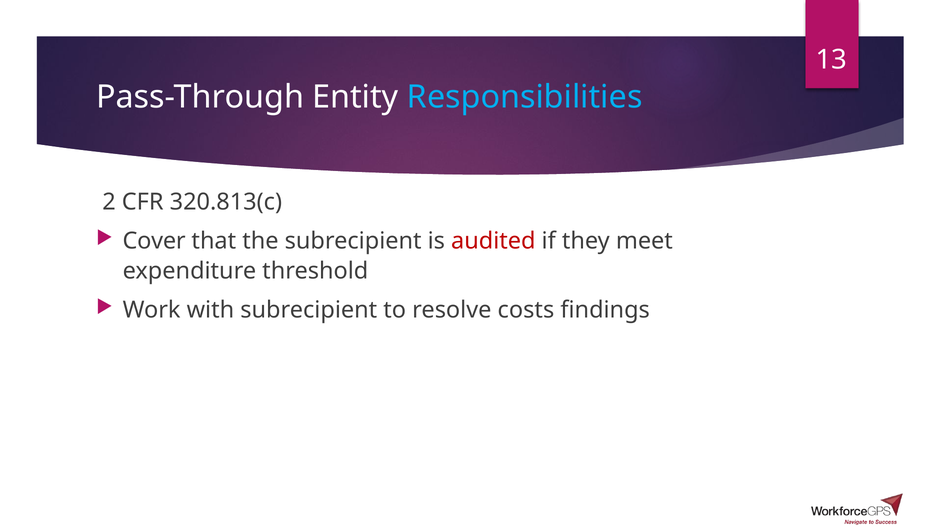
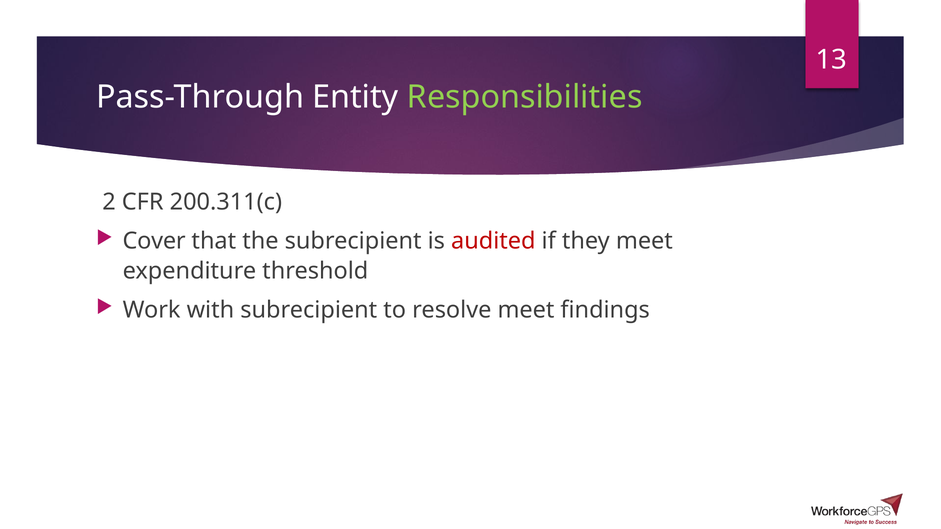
Responsibilities colour: light blue -> light green
320.813(c: 320.813(c -> 200.311(c
resolve costs: costs -> meet
